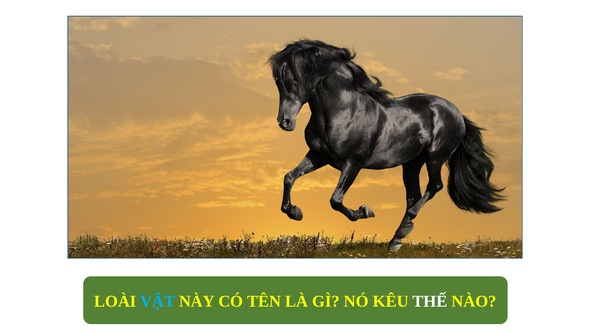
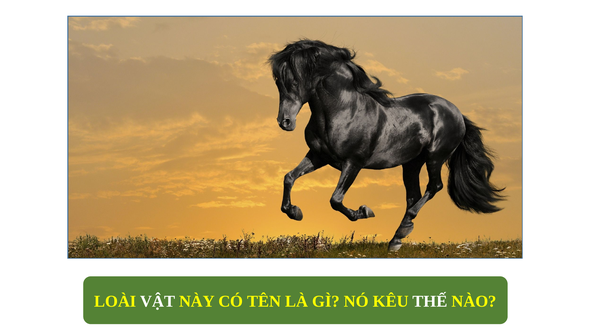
VẬT colour: light blue -> white
